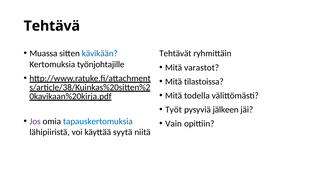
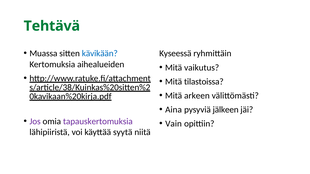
Tehtävä colour: black -> green
Tehtävät: Tehtävät -> Kyseessä
työnjohtajille: työnjohtajille -> aihealueiden
varastot: varastot -> vaikutus
todella: todella -> arkeen
Työt: Työt -> Aina
tapauskertomuksia colour: blue -> purple
